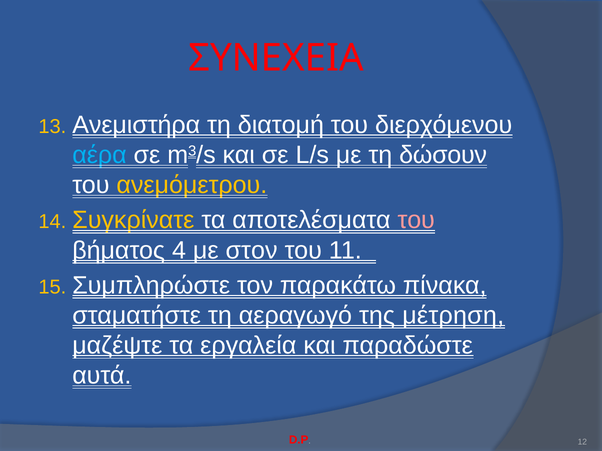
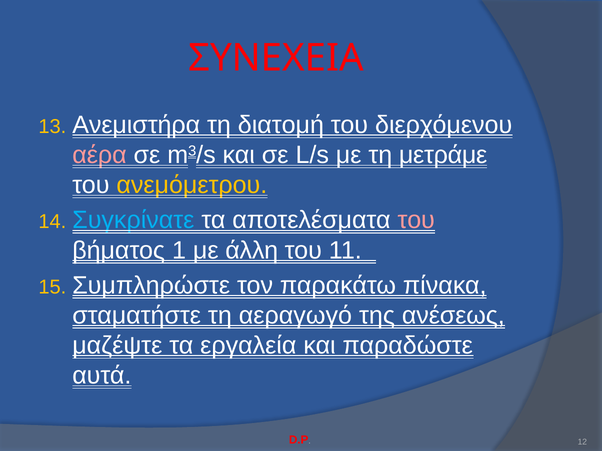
αέρα colour: light blue -> pink
δώσουν: δώσουν -> μετράμε
Συγκρίνατε colour: yellow -> light blue
4: 4 -> 1
στον: στον -> άλλη
μέτρηση: μέτρηση -> ανέσεως
